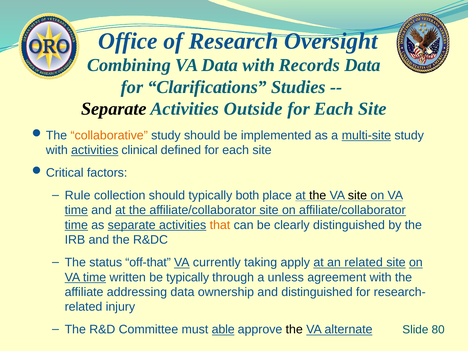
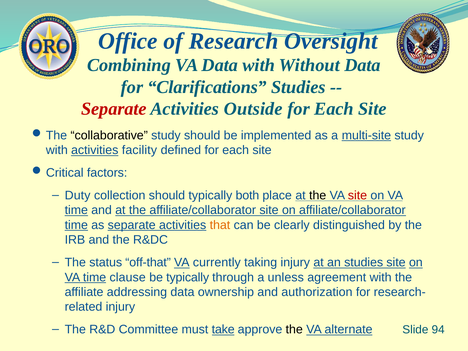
Records: Records -> Without
Separate at (114, 109) colour: black -> red
collaborative colour: orange -> black
clinical: clinical -> facility
Rule: Rule -> Duty
site at (357, 195) colour: black -> red
taking apply: apply -> injury
an related: related -> studies
written: written -> clause
and distinguished: distinguished -> authorization
able: able -> take
80: 80 -> 94
